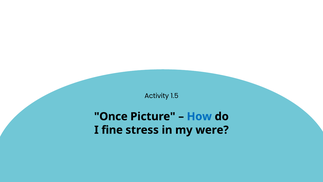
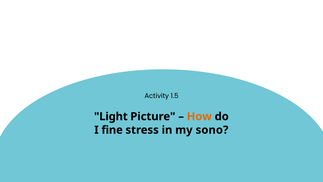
Once: Once -> Light
How colour: blue -> orange
were: were -> sono
